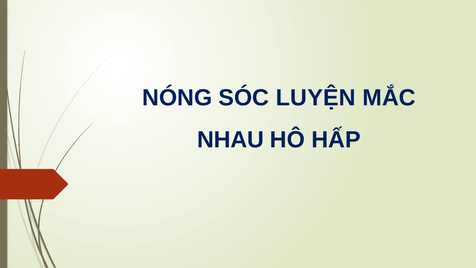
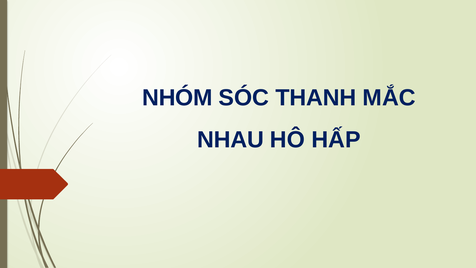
NÓNG: NÓNG -> NHÓM
LUYỆN: LUYỆN -> THANH
